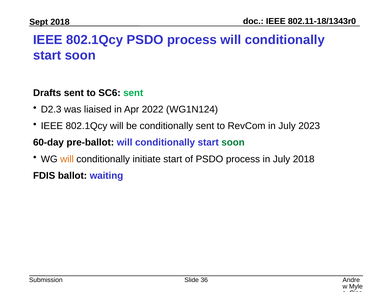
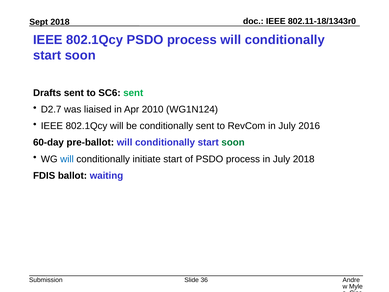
D2.3: D2.3 -> D2.7
2022: 2022 -> 2010
2023: 2023 -> 2016
will at (67, 159) colour: orange -> blue
